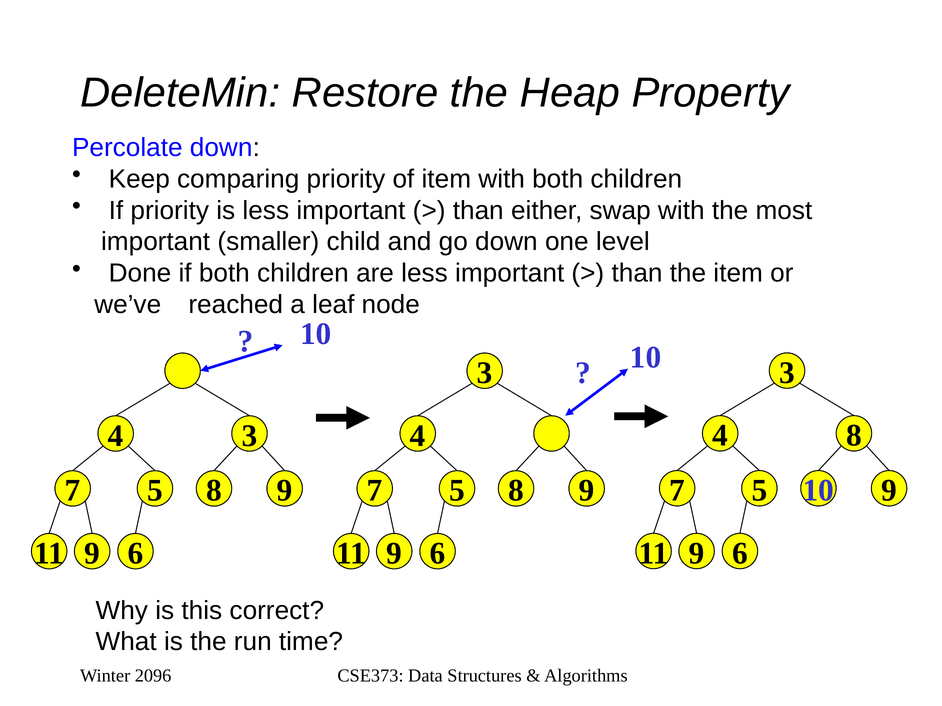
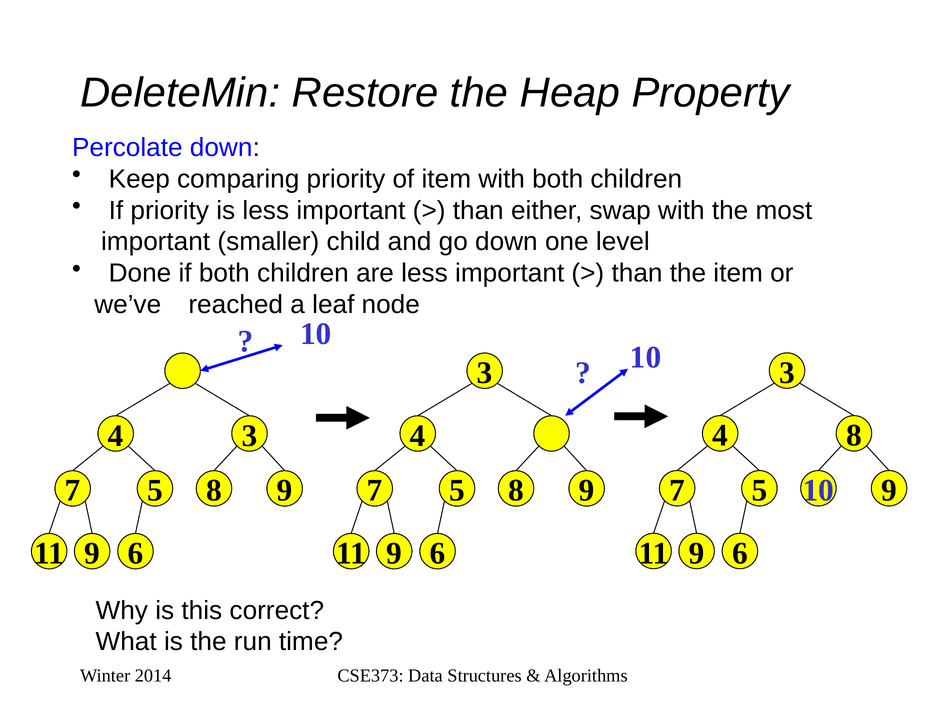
2096: 2096 -> 2014
